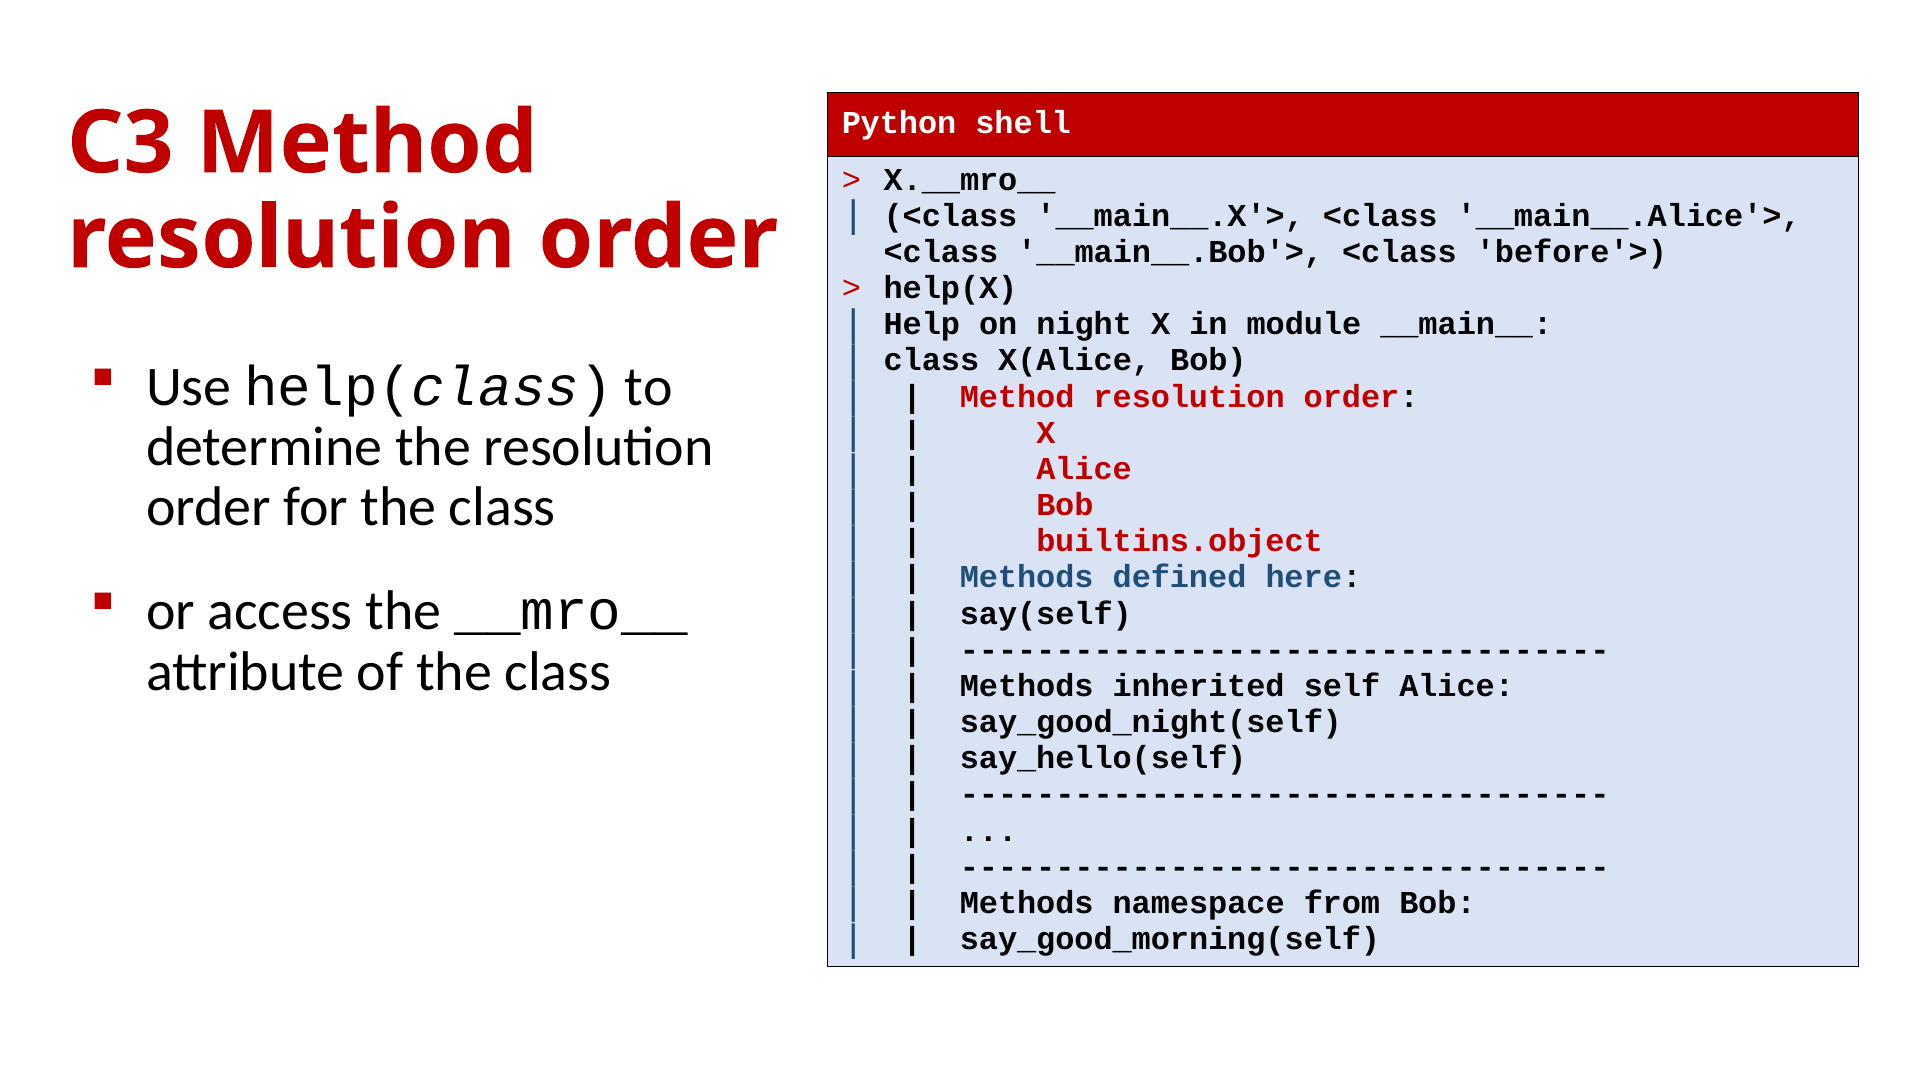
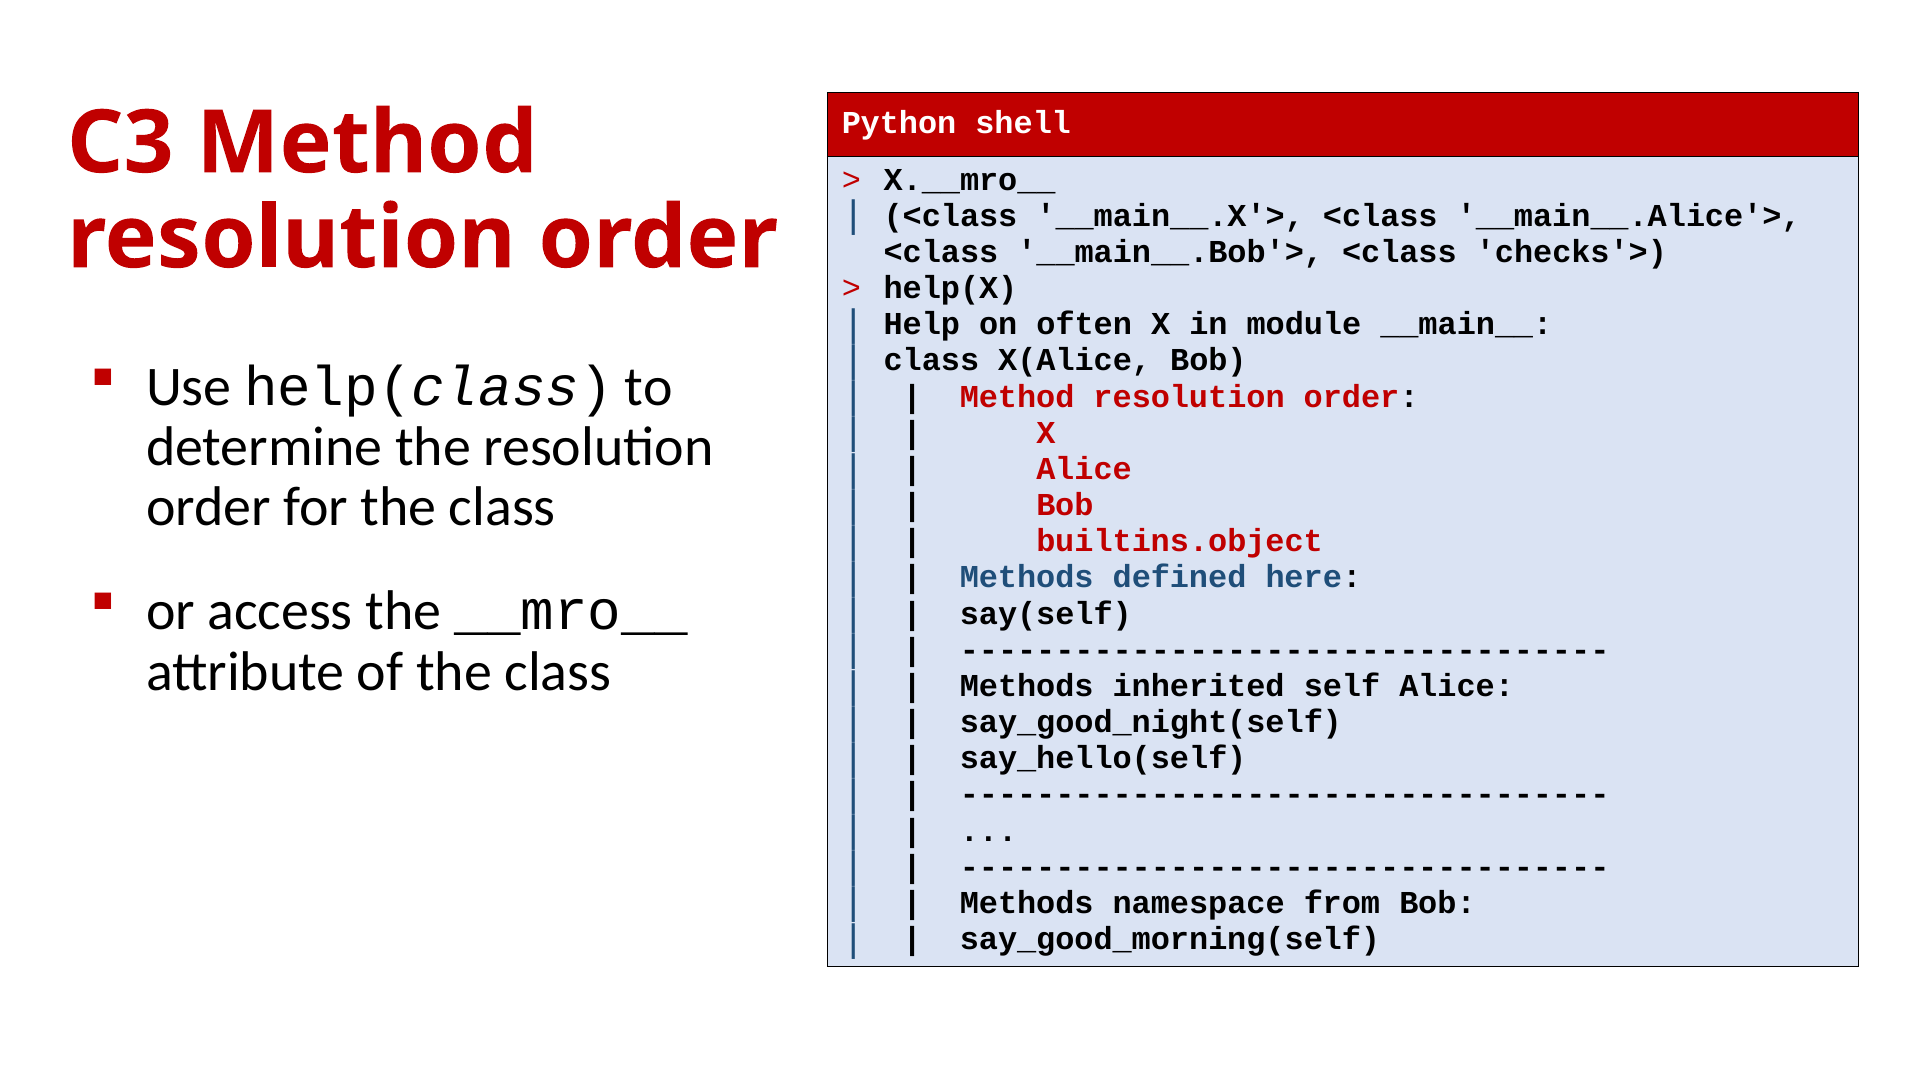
before'>: before'> -> checks'>
night: night -> often
